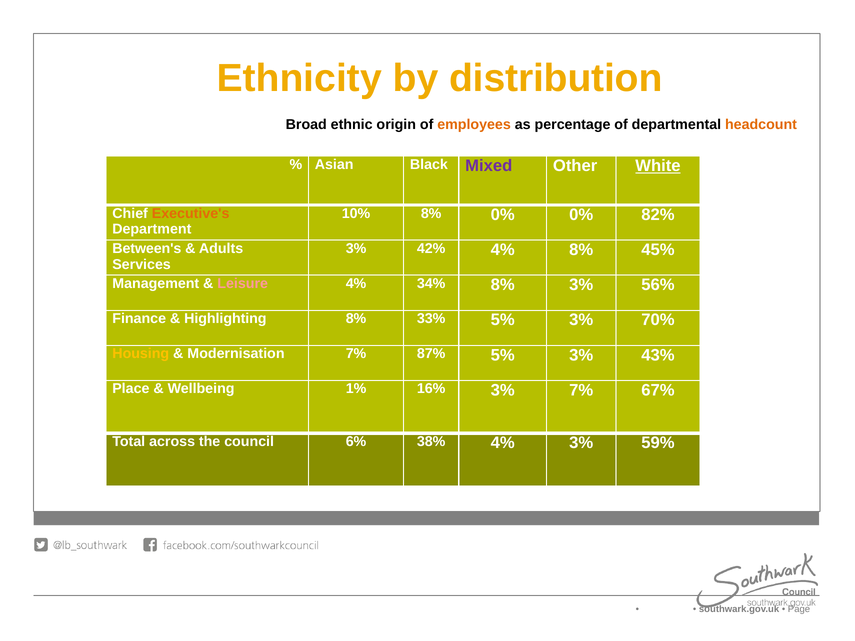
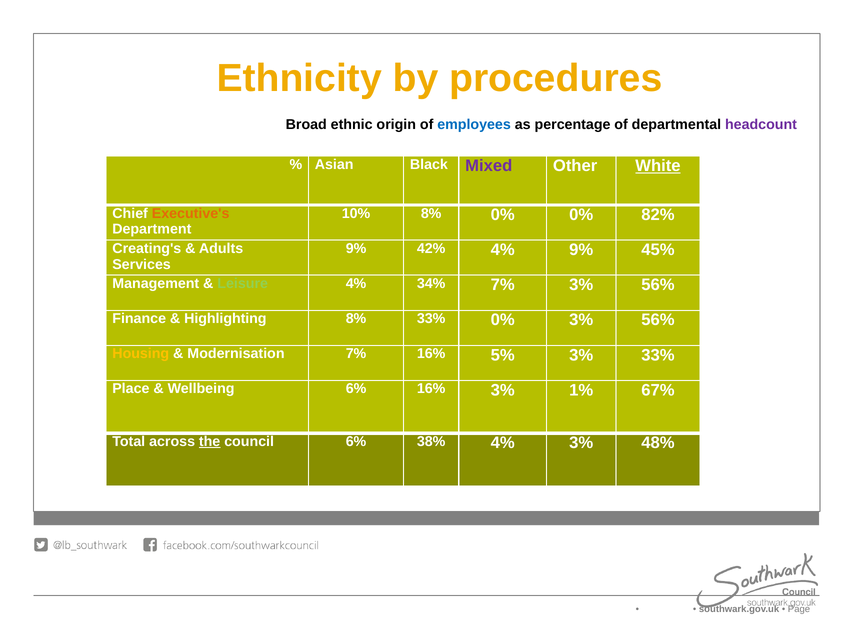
distribution: distribution -> procedures
employees colour: orange -> blue
headcount colour: orange -> purple
Between's: Between's -> Creating's
3% at (356, 249): 3% -> 9%
4% 8%: 8% -> 9%
Leisure colour: pink -> light green
8% at (503, 285): 8% -> 7%
5% at (503, 320): 5% -> 0%
70% at (658, 320): 70% -> 56%
7% 87%: 87% -> 16%
3% 43%: 43% -> 33%
Wellbeing 1%: 1% -> 6%
3% 7%: 7% -> 1%
the underline: none -> present
59%: 59% -> 48%
